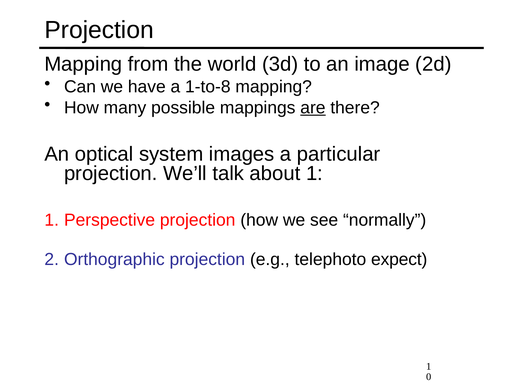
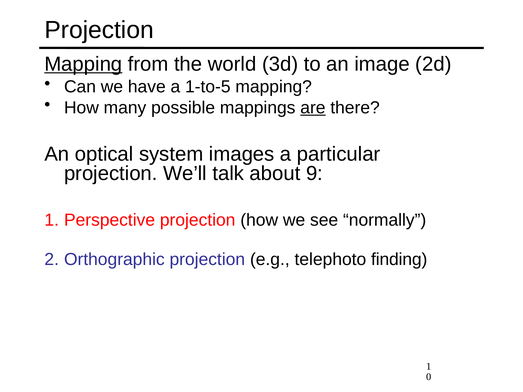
Mapping at (83, 64) underline: none -> present
1-to-8: 1-to-8 -> 1-to-5
about 1: 1 -> 9
expect: expect -> finding
